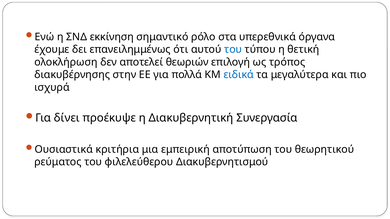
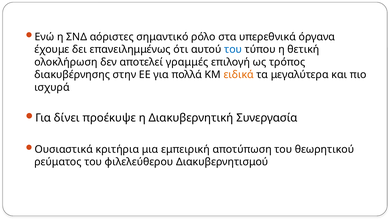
εκκίνηση: εκκίνηση -> αόριστες
θεωριών: θεωριών -> γραμμές
ειδικά colour: blue -> orange
